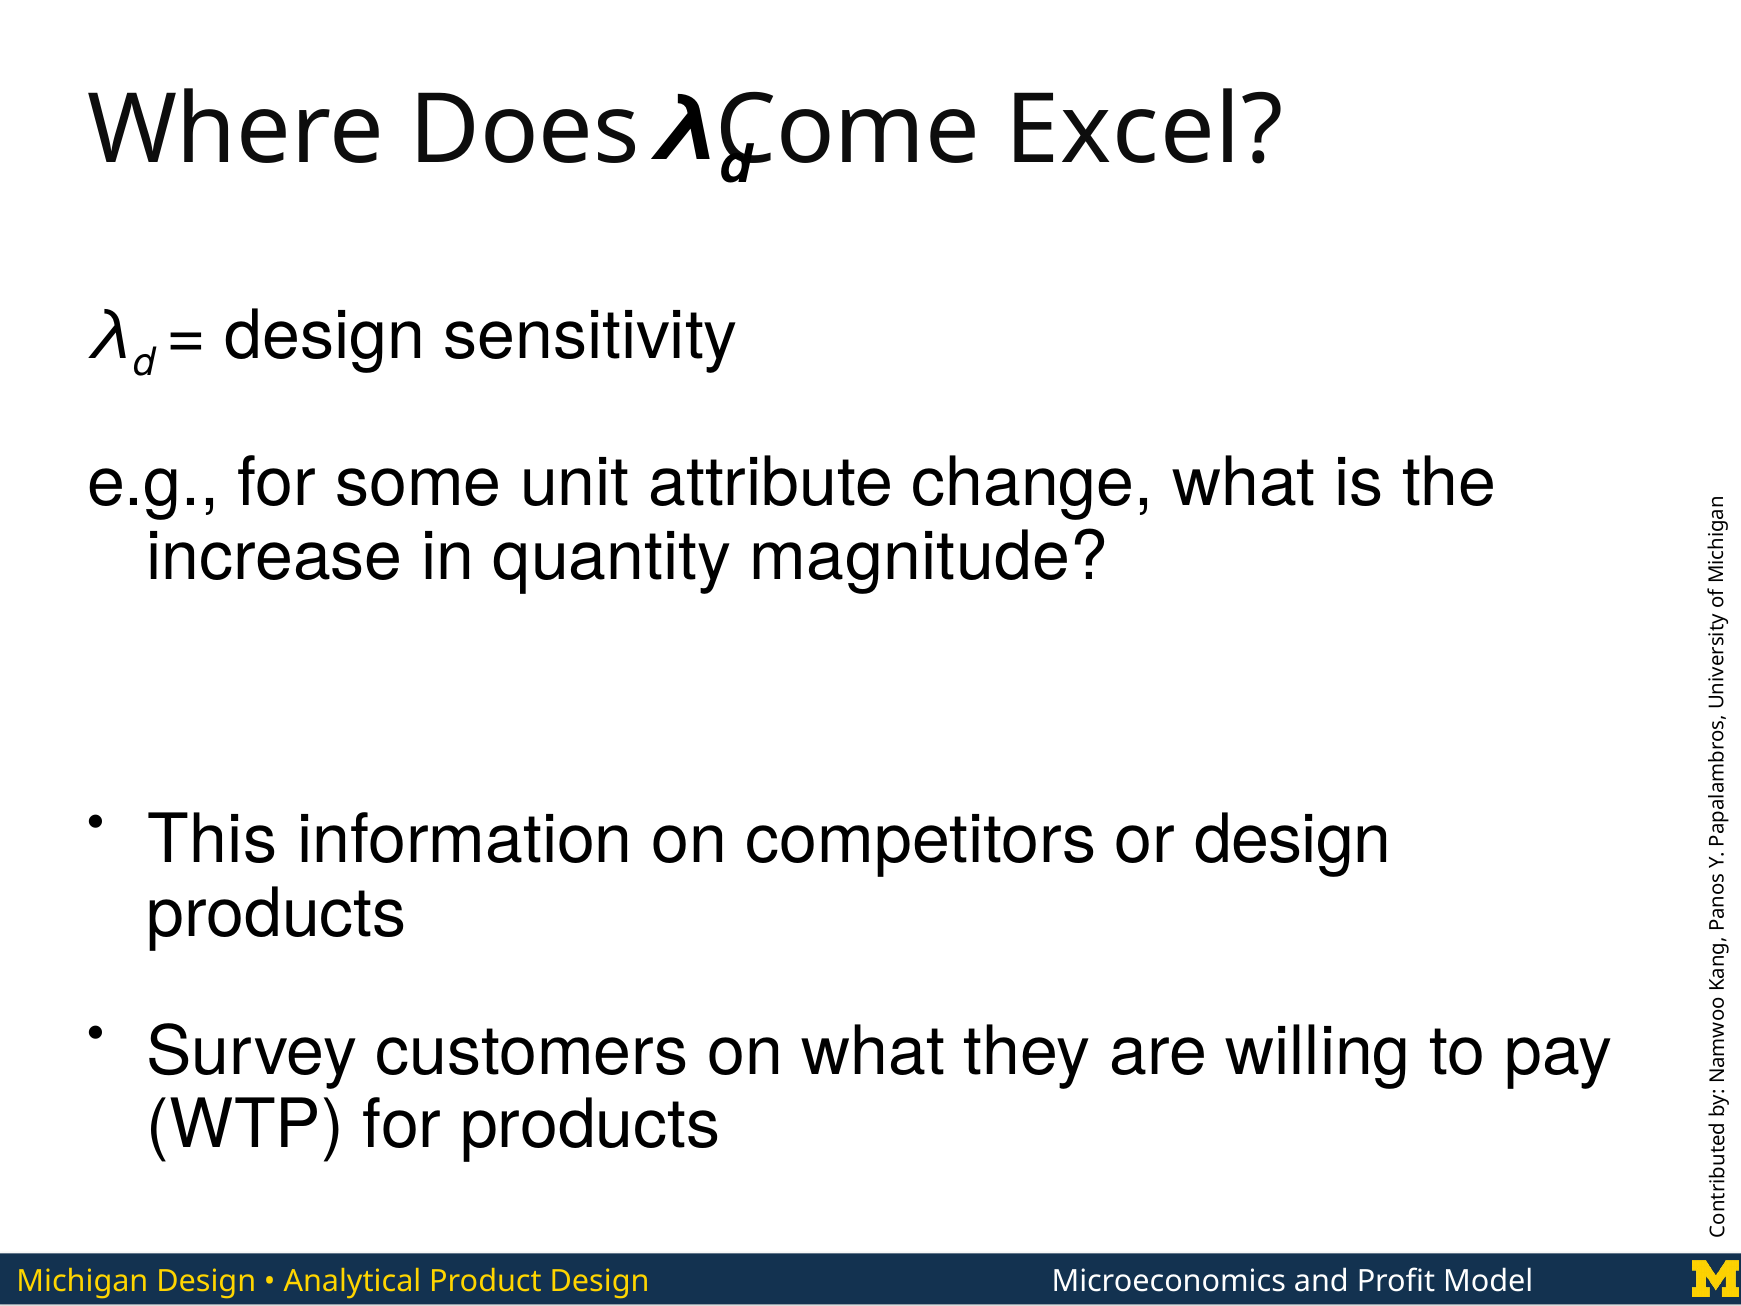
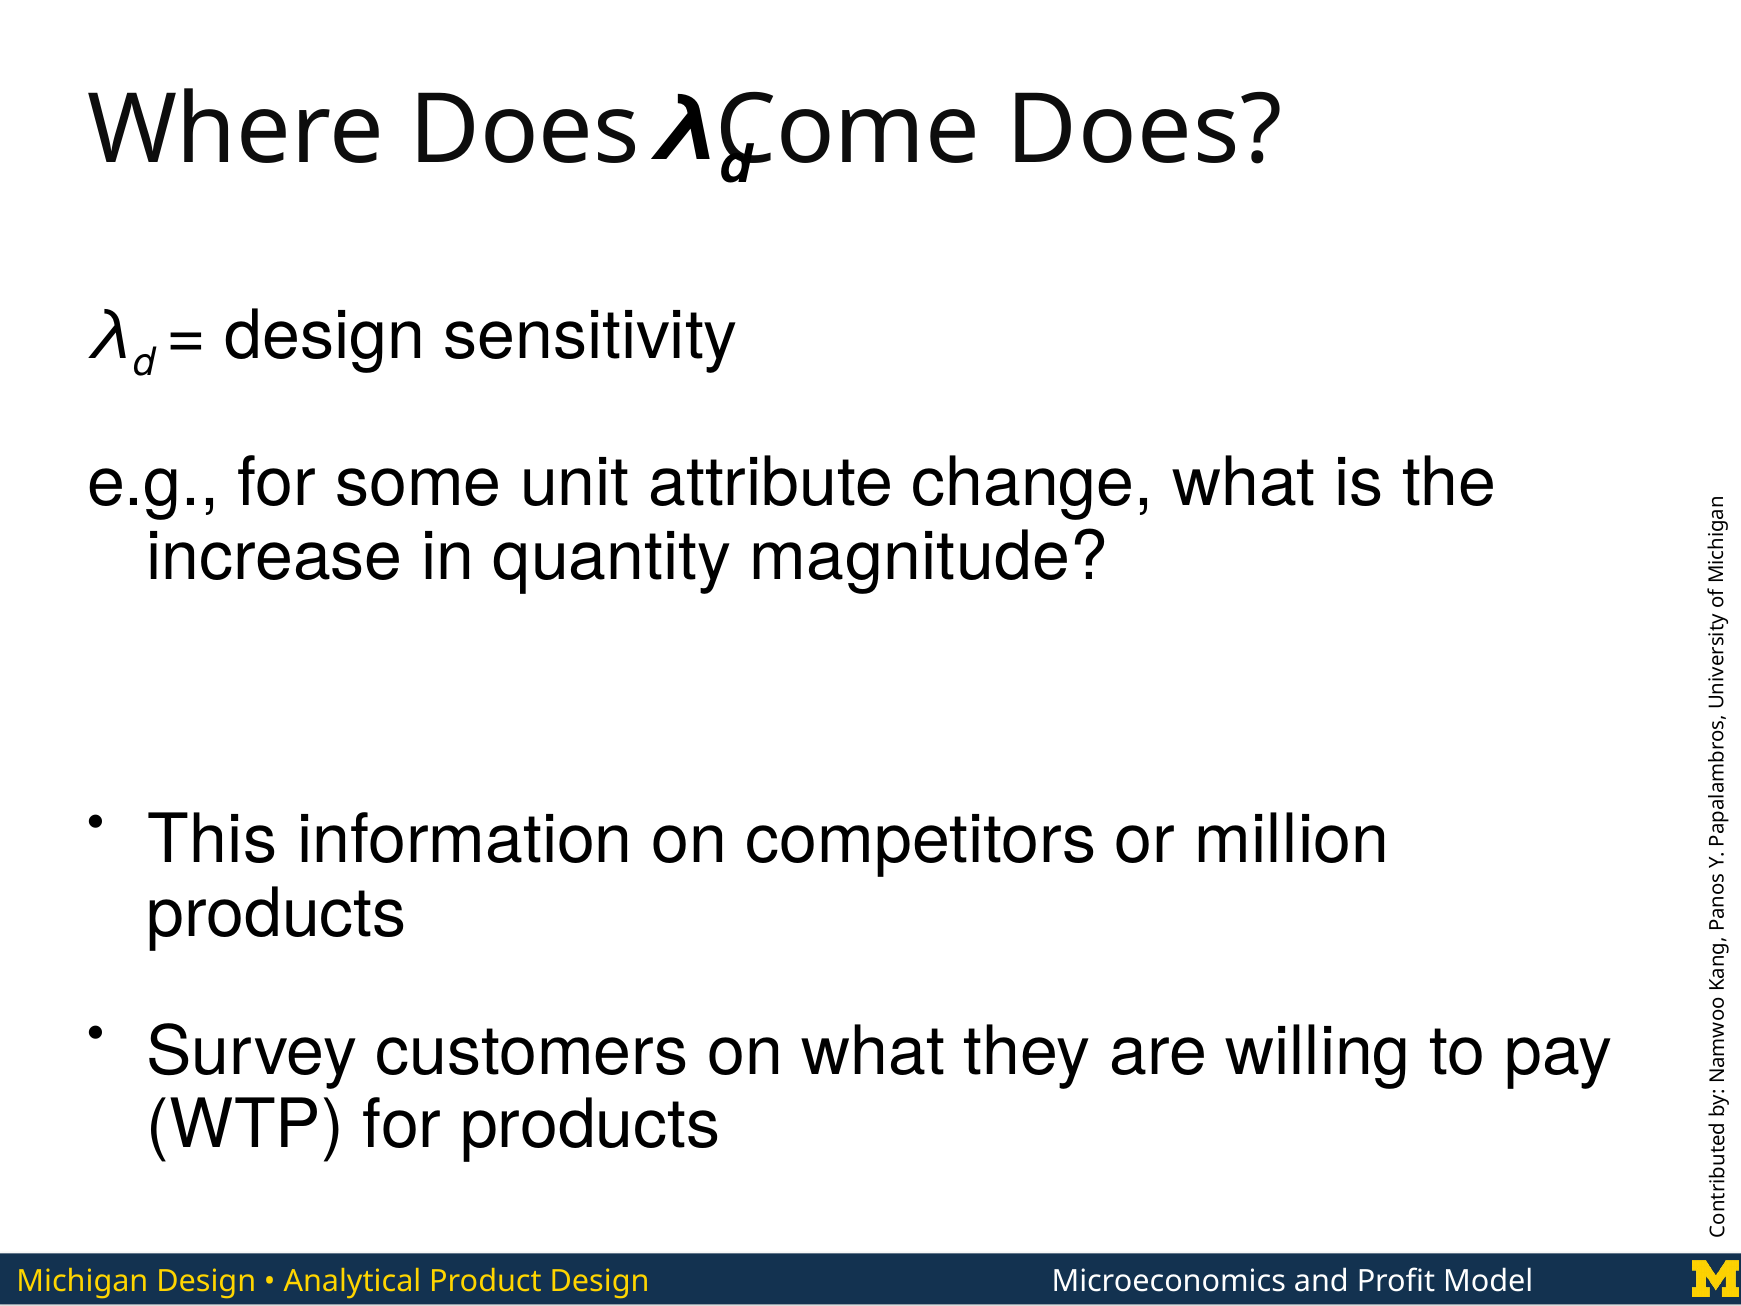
Excel at (1145, 130): Excel -> Does
or design: design -> million
